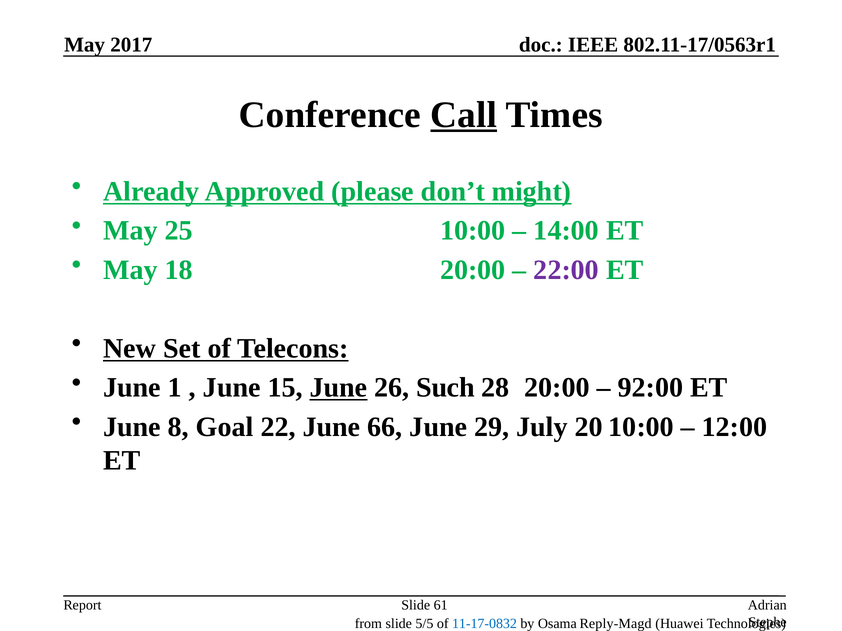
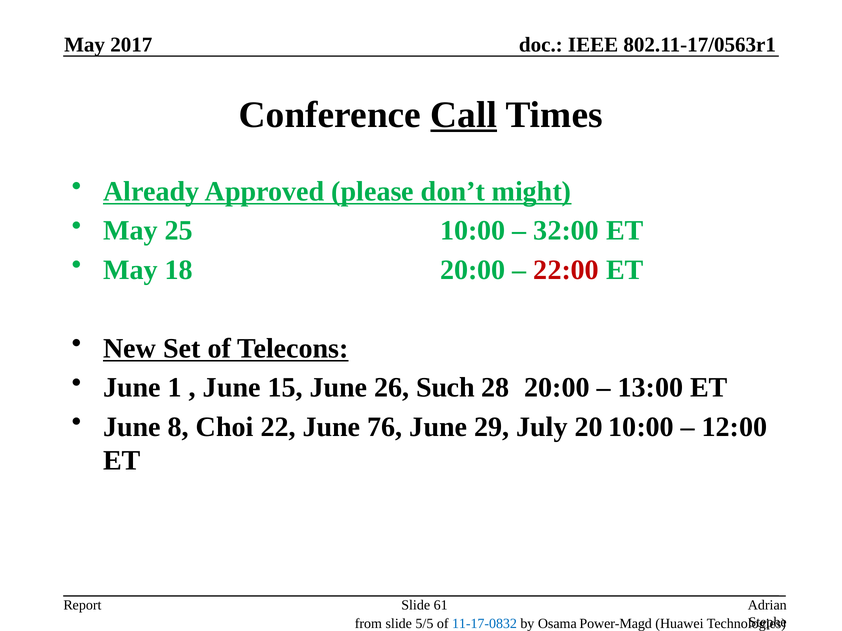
14:00: 14:00 -> 32:00
22:00 colour: purple -> red
June at (339, 388) underline: present -> none
92:00: 92:00 -> 13:00
Goal: Goal -> Choi
66: 66 -> 76
Reply-Magd: Reply-Magd -> Power-Magd
